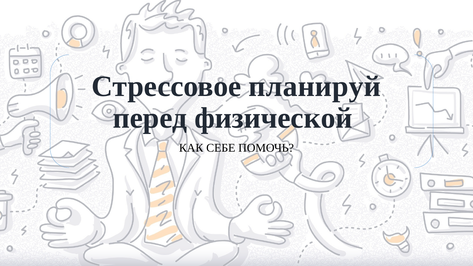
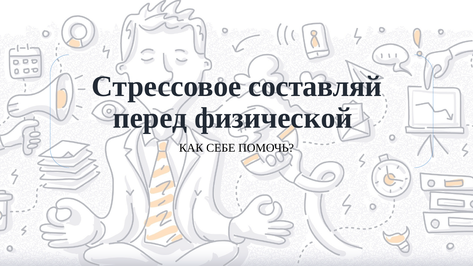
планируй: планируй -> составляй
